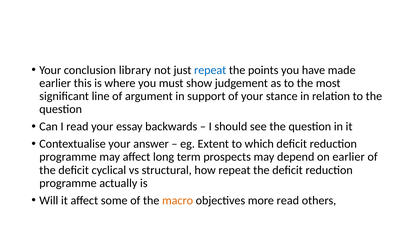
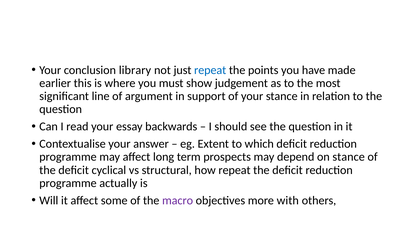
on earlier: earlier -> stance
macro colour: orange -> purple
more read: read -> with
